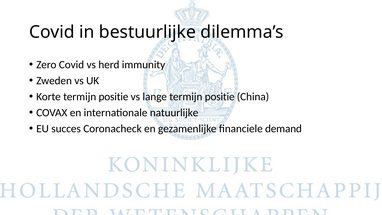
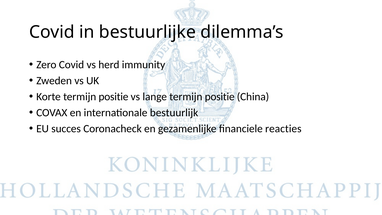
natuurlijke: natuurlijke -> bestuurlijk
demand: demand -> reacties
